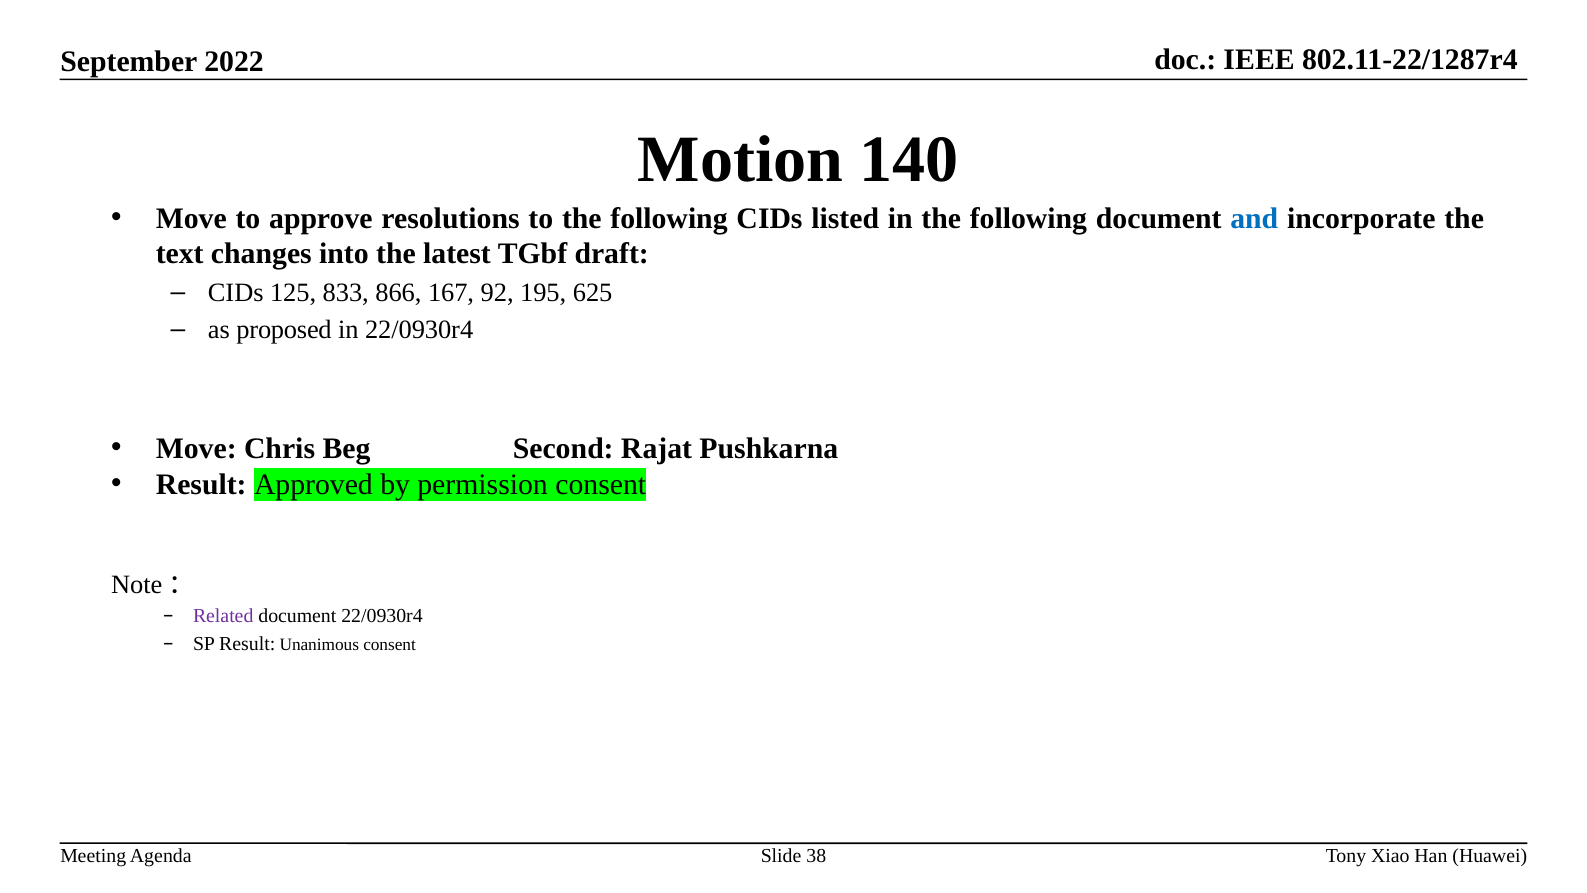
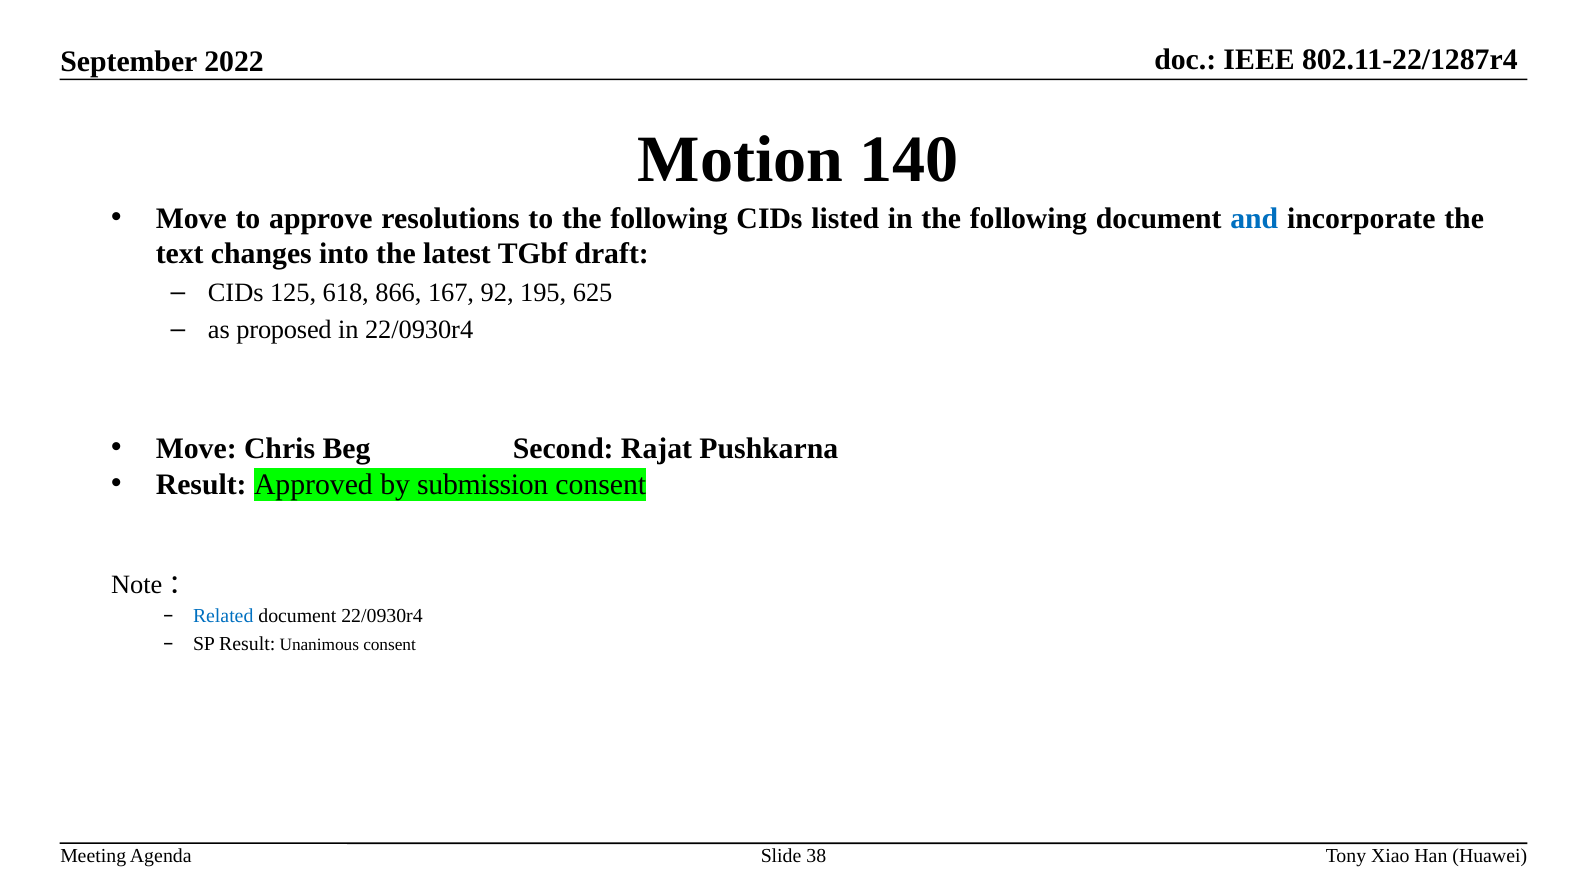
833: 833 -> 618
permission: permission -> submission
Related colour: purple -> blue
